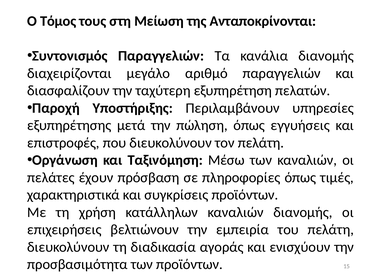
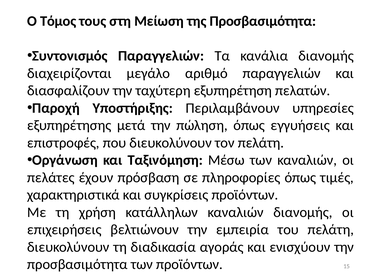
της Ανταποκρίνονται: Ανταποκρίνονται -> Προσβασιμότητα
